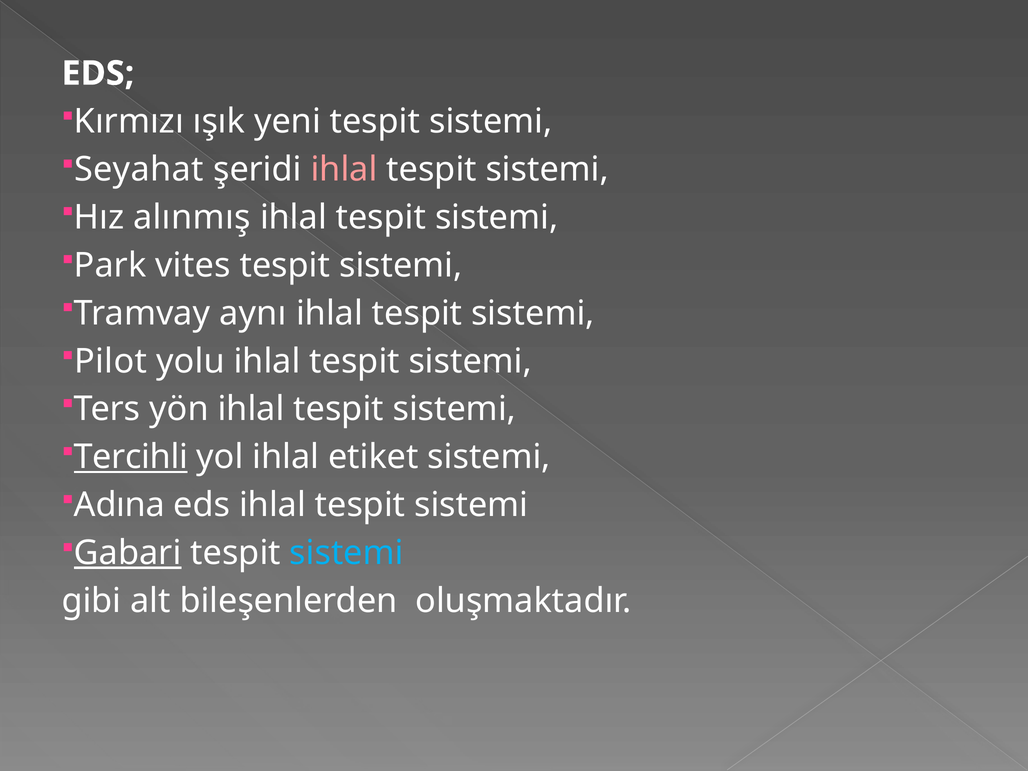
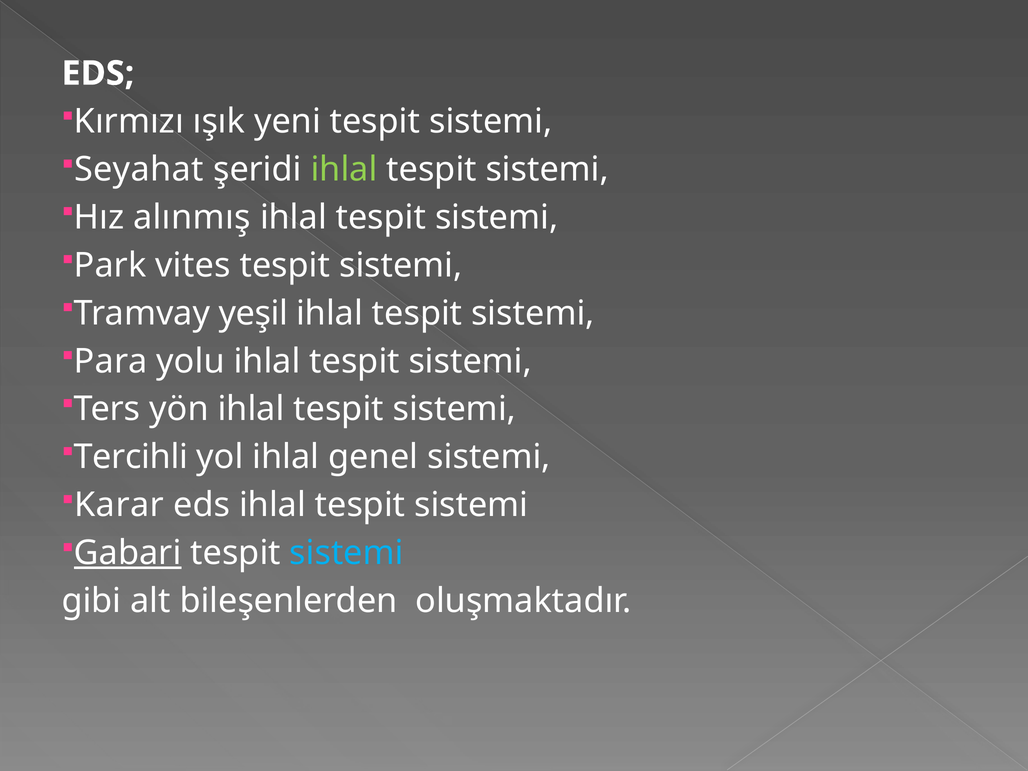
ihlal at (344, 169) colour: pink -> light green
aynı: aynı -> yeşil
Pilot: Pilot -> Para
Tercihli underline: present -> none
etiket: etiket -> genel
Adına: Adına -> Karar
